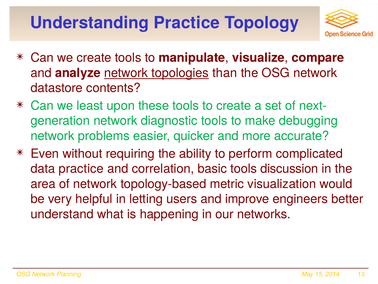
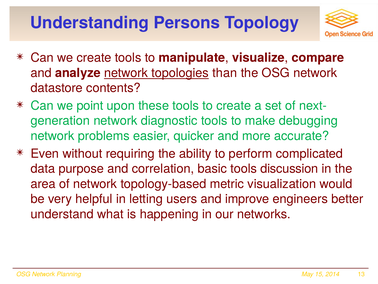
Understanding Practice: Practice -> Persons
least: least -> point
data practice: practice -> purpose
